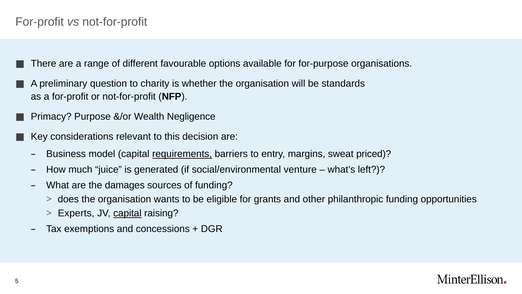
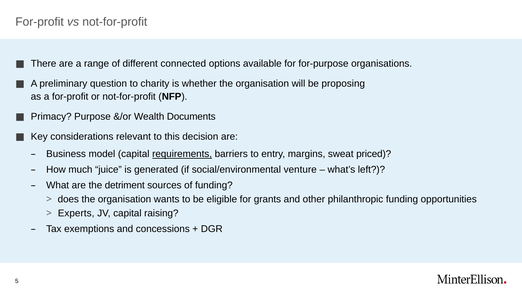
favourable: favourable -> connected
standards: standards -> proposing
Negligence: Negligence -> Documents
damages: damages -> detriment
capital at (127, 213) underline: present -> none
